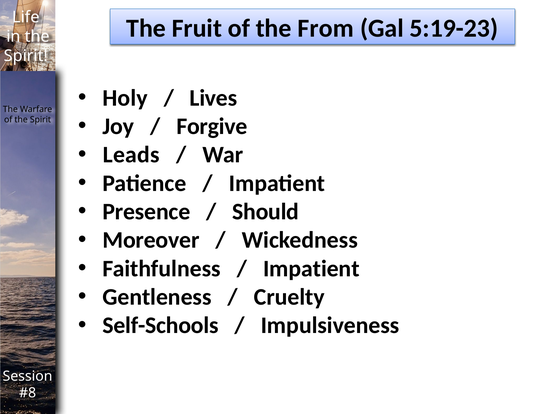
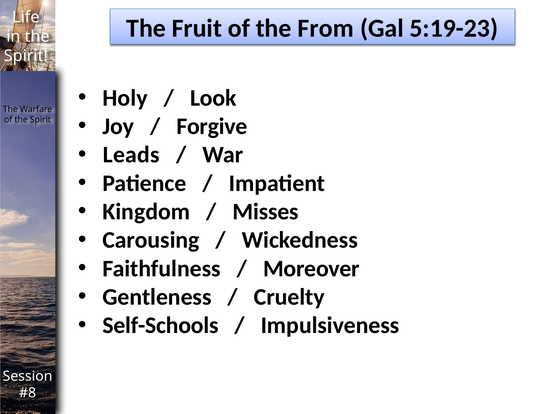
Lives: Lives -> Look
Presence: Presence -> Kingdom
Should: Should -> Misses
Moreover: Moreover -> Carousing
Impatient at (311, 269): Impatient -> Moreover
